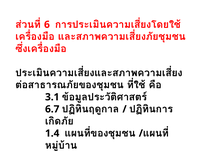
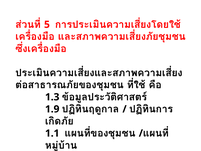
6: 6 -> 5
3.1: 3.1 -> 1.3
6.7: 6.7 -> 1.9
1.4 at (52, 133): 1.4 -> 1.1
